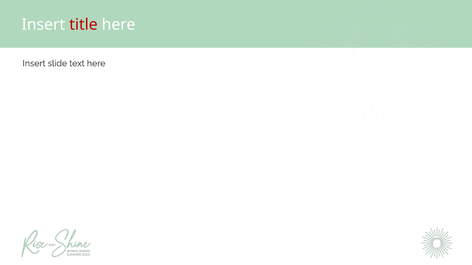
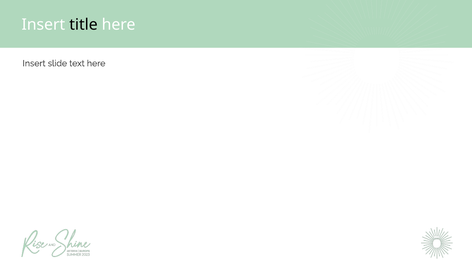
title colour: red -> black
